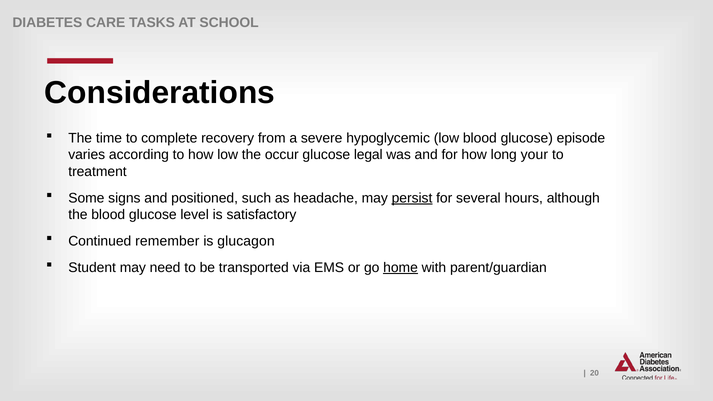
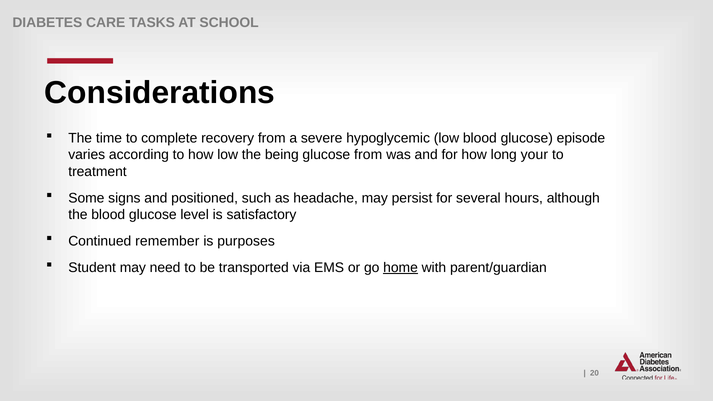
occur: occur -> being
glucose legal: legal -> from
persist underline: present -> none
glucagon: glucagon -> purposes
